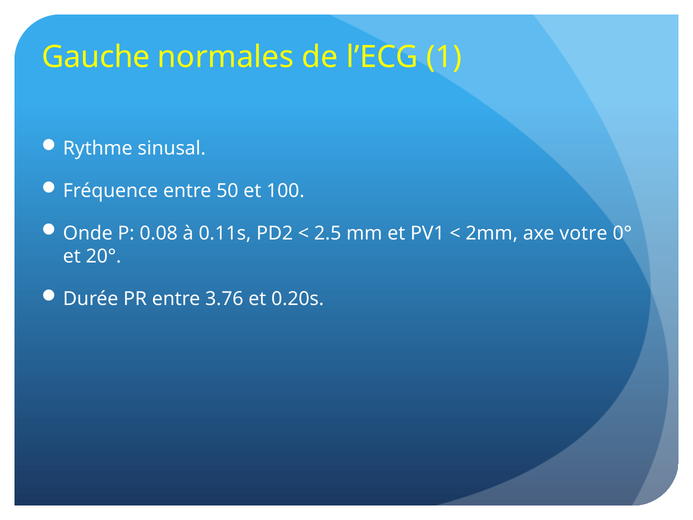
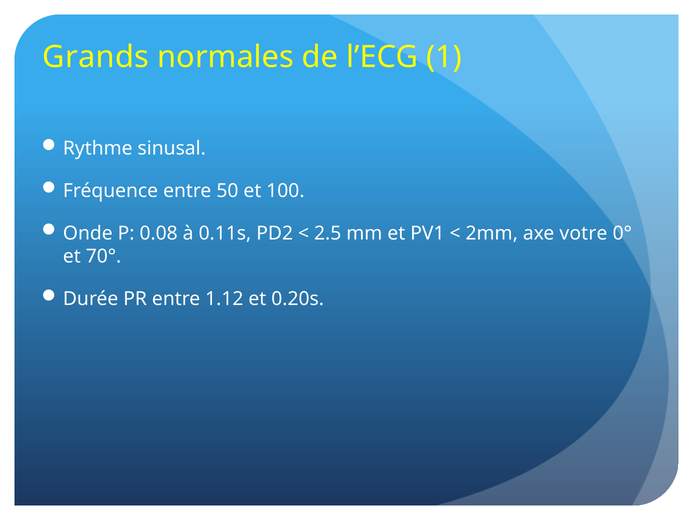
Gauche: Gauche -> Grands
20°: 20° -> 70°
3.76: 3.76 -> 1.12
